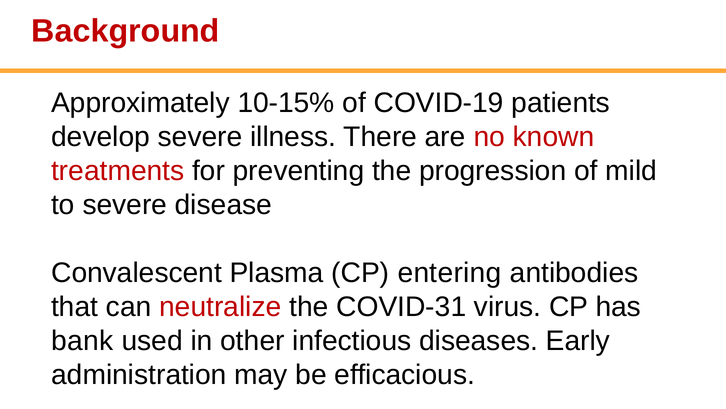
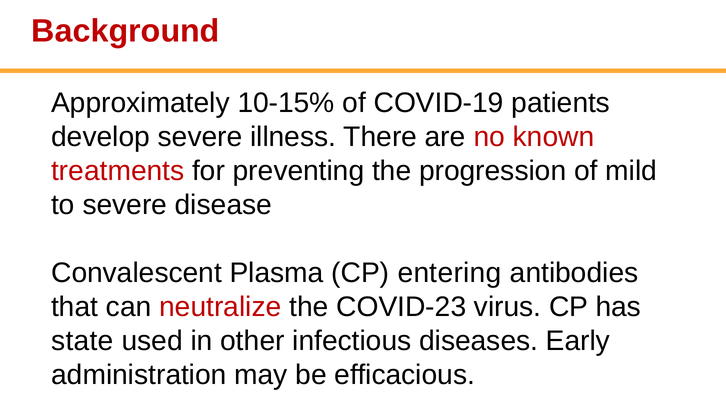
COVID-31: COVID-31 -> COVID-23
bank: bank -> state
